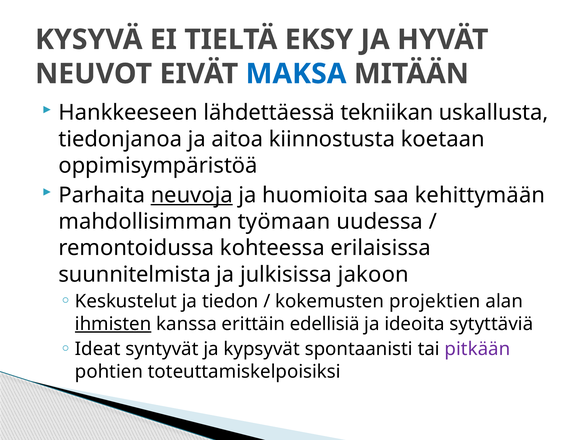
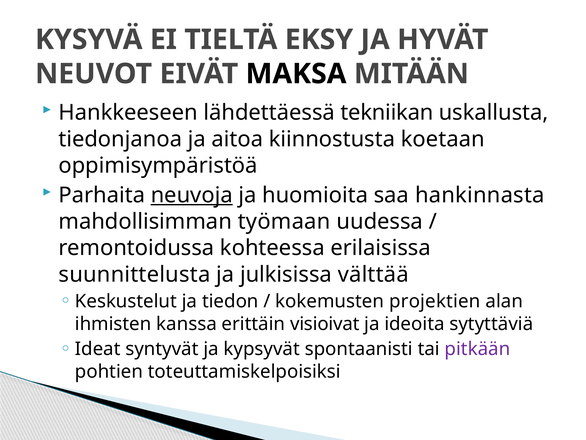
MAKSA colour: blue -> black
kehittymään: kehittymään -> hankinnasta
suunnitelmista: suunnitelmista -> suunnittelusta
jakoon: jakoon -> välttää
ihmisten underline: present -> none
edellisiä: edellisiä -> visioivat
